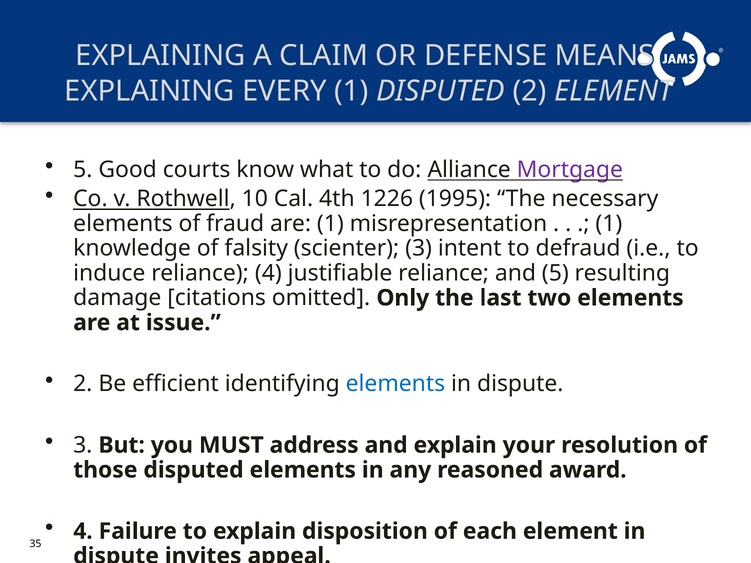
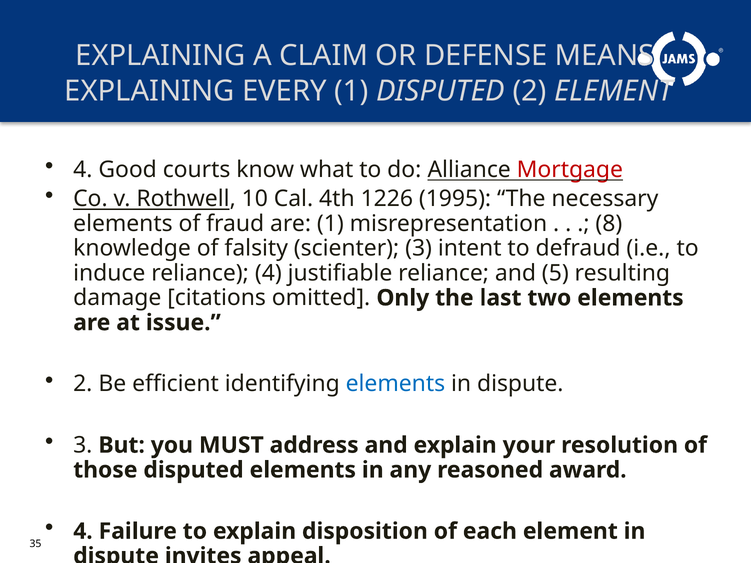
5 at (83, 170): 5 -> 4
Mortgage colour: purple -> red
1 at (609, 224): 1 -> 8
